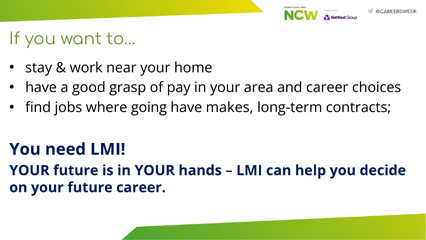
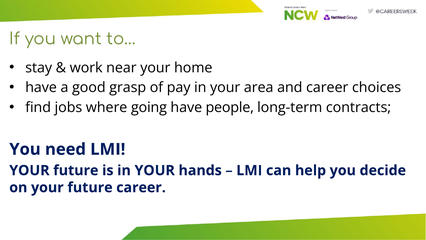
makes: makes -> people
